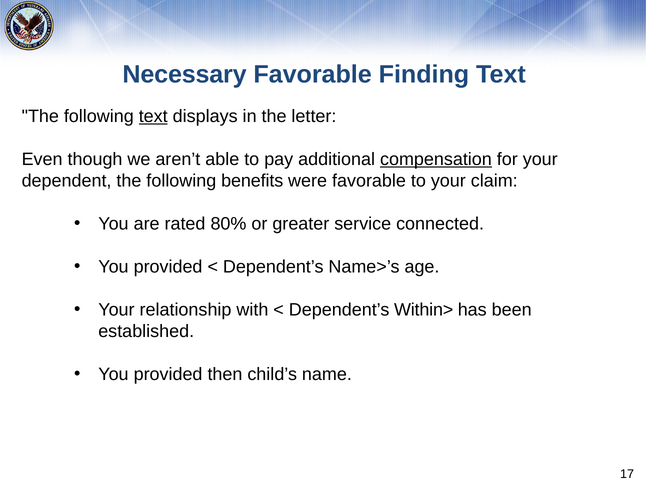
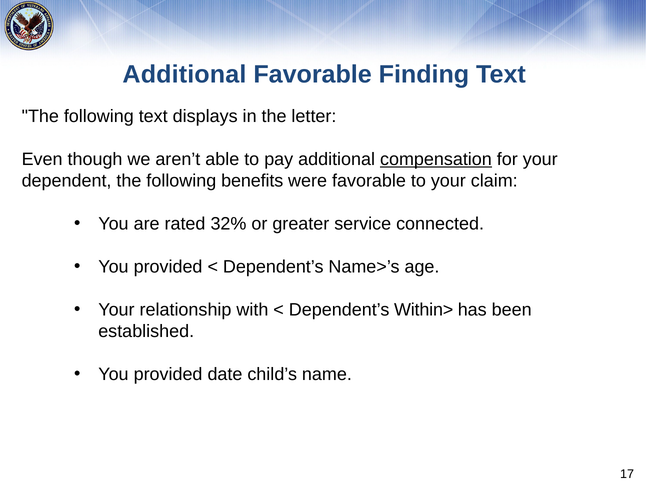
Necessary at (185, 75): Necessary -> Additional
text at (153, 116) underline: present -> none
80%: 80% -> 32%
then: then -> date
